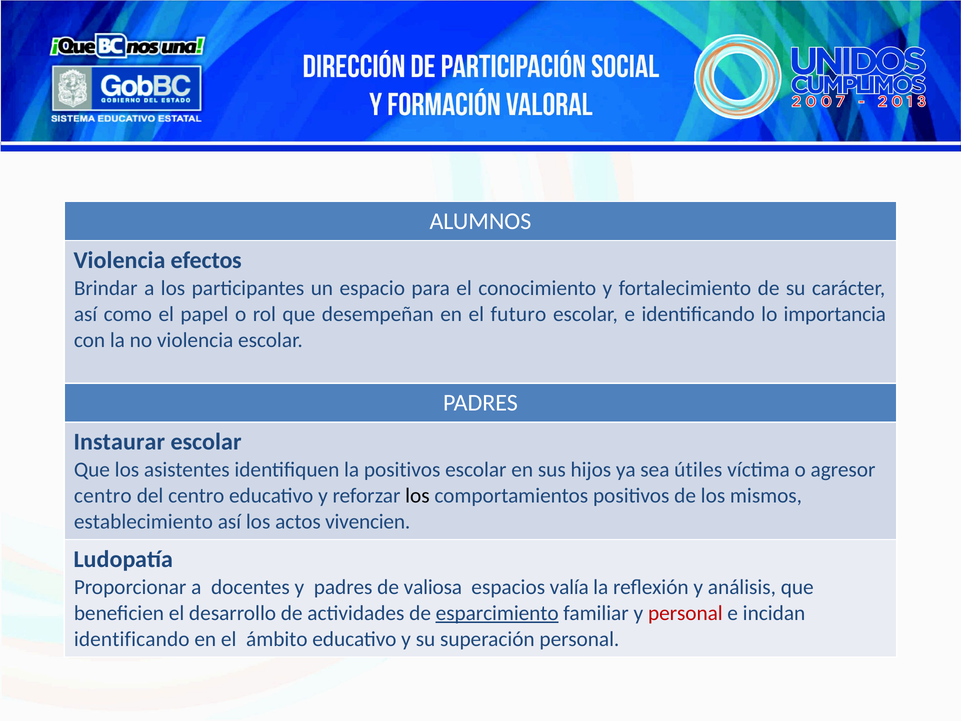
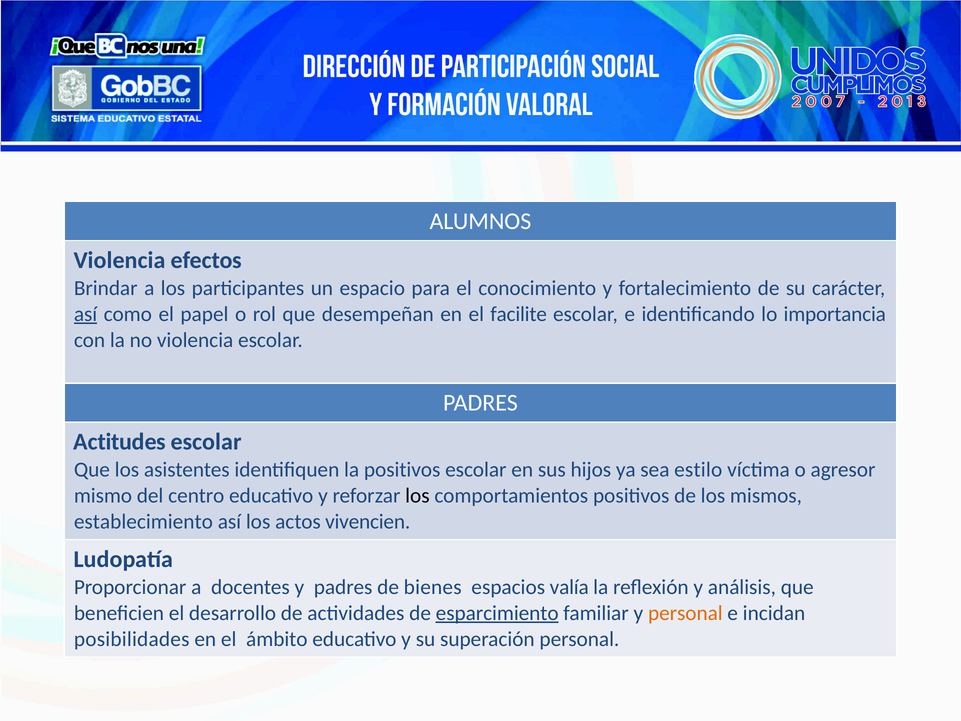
así at (86, 314) underline: none -> present
futuro: futuro -> facilite
Instaurar: Instaurar -> Actitudes
útiles: útiles -> estilo
centro at (103, 496): centro -> mismo
valiosa: valiosa -> bienes
personal at (685, 613) colour: red -> orange
identificando at (132, 639): identificando -> posibilidades
